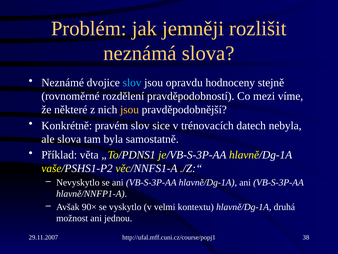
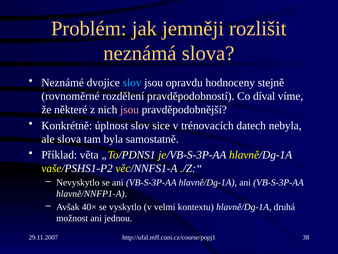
mezi: mezi -> díval
jsou at (130, 110) colour: yellow -> pink
pravém: pravém -> úplnost
90×: 90× -> 40×
